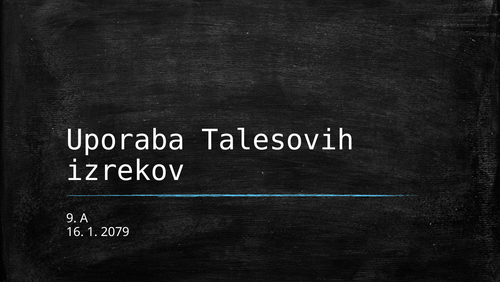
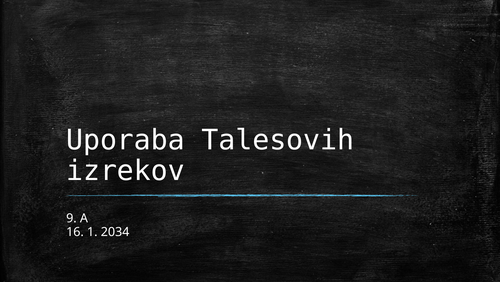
2079: 2079 -> 2034
